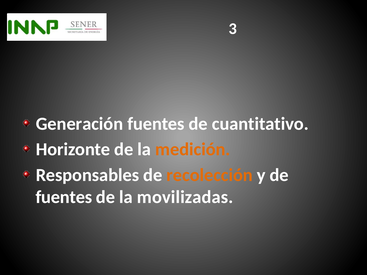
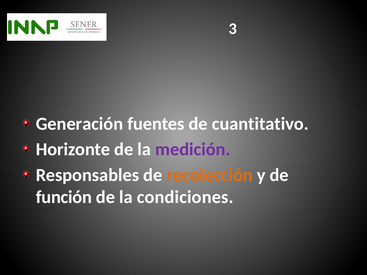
medición colour: orange -> purple
fuentes at (64, 197): fuentes -> función
movilizadas: movilizadas -> condiciones
